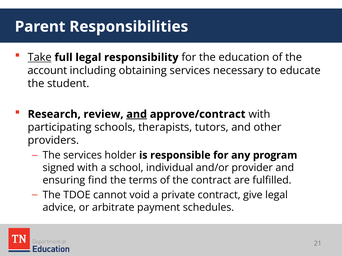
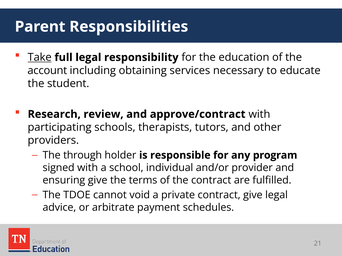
and at (137, 114) underline: present -> none
The services: services -> through
ensuring find: find -> give
